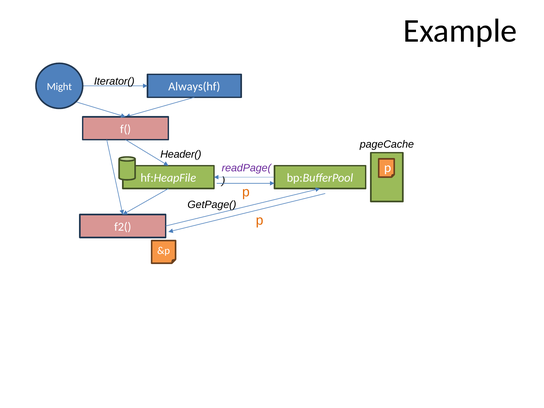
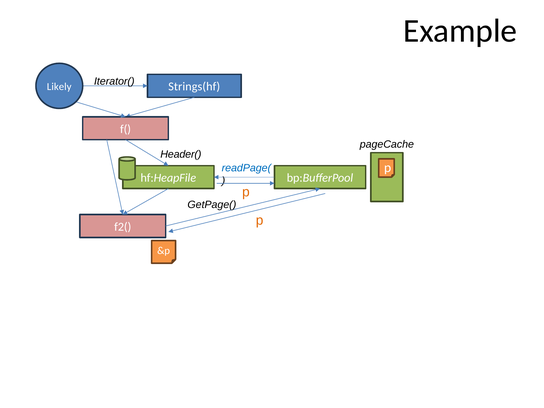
Always(hf: Always(hf -> Strings(hf
Might: Might -> Likely
readPage( colour: purple -> blue
